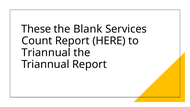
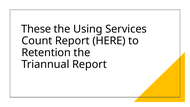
Blank: Blank -> Using
Triannual at (46, 53): Triannual -> Retention
